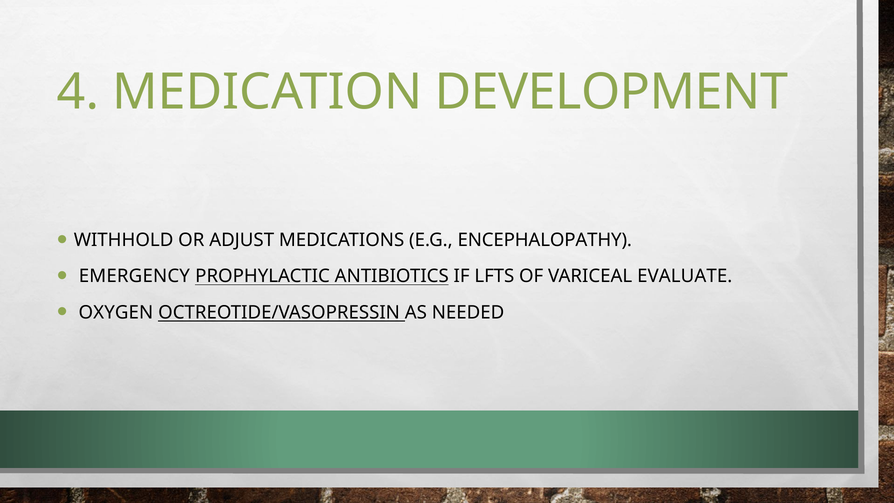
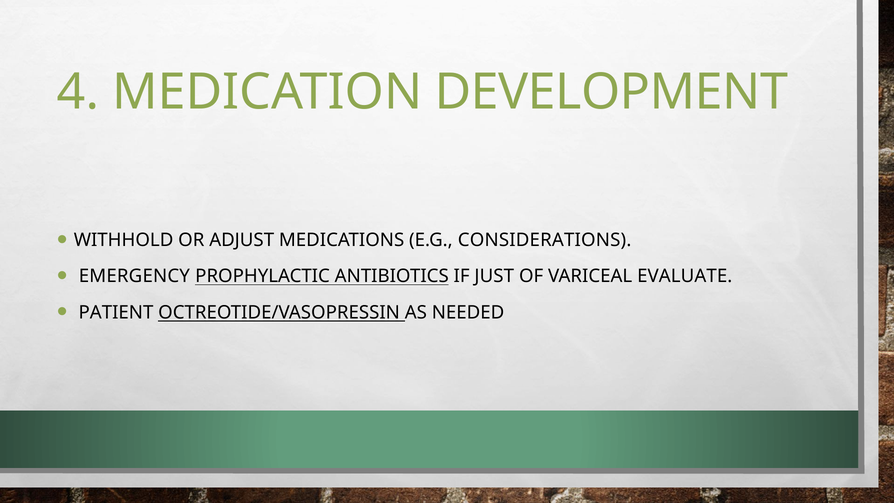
ENCEPHALOPATHY: ENCEPHALOPATHY -> CONSIDERATIONS
LFTS: LFTS -> JUST
OXYGEN: OXYGEN -> PATIENT
